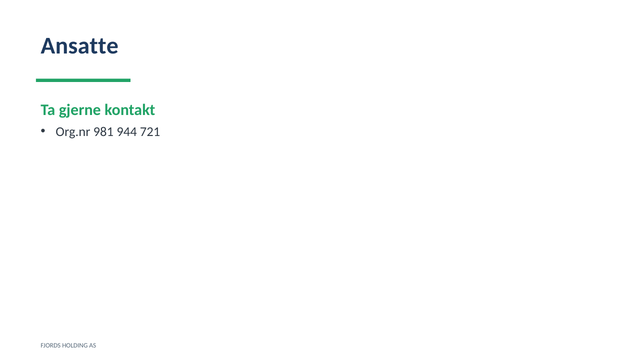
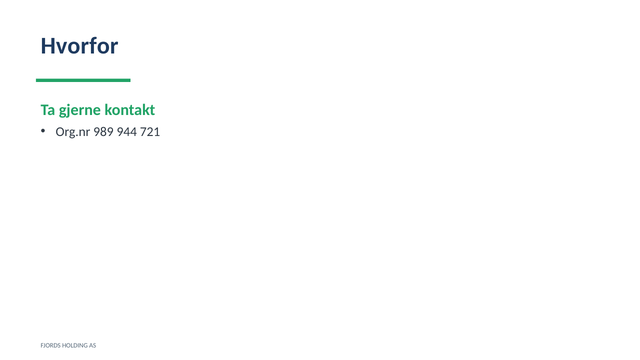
Ansatte: Ansatte -> Hvorfor
981: 981 -> 989
